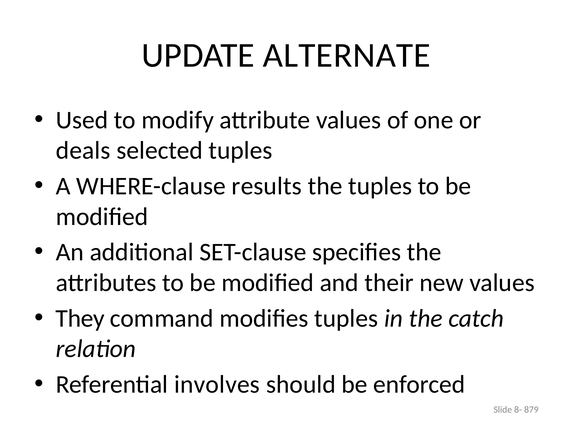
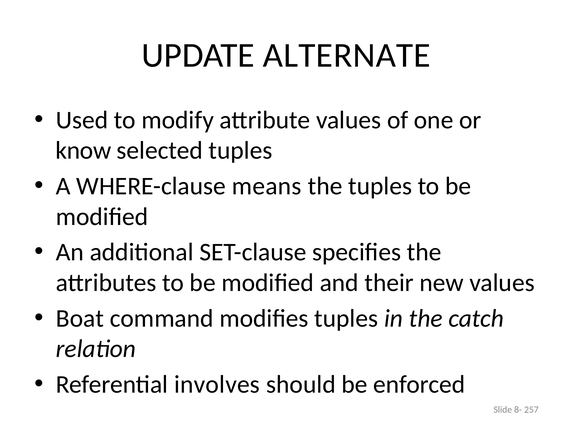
deals: deals -> know
results: results -> means
They: They -> Boat
879: 879 -> 257
